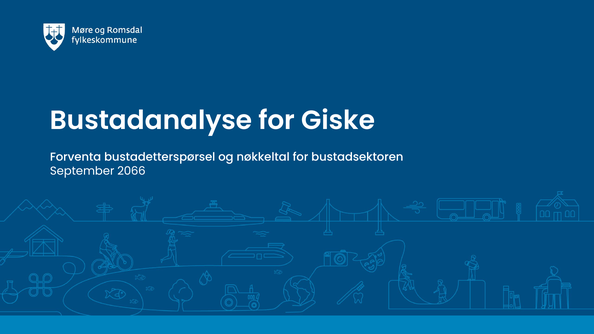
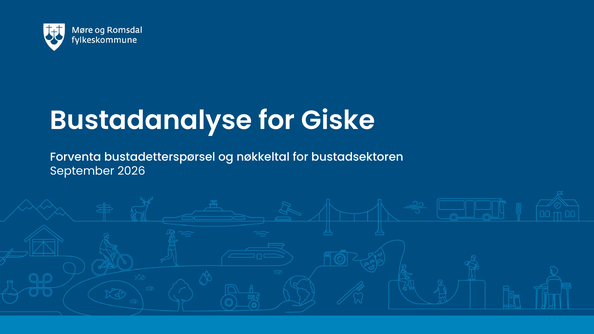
2066: 2066 -> 2026
